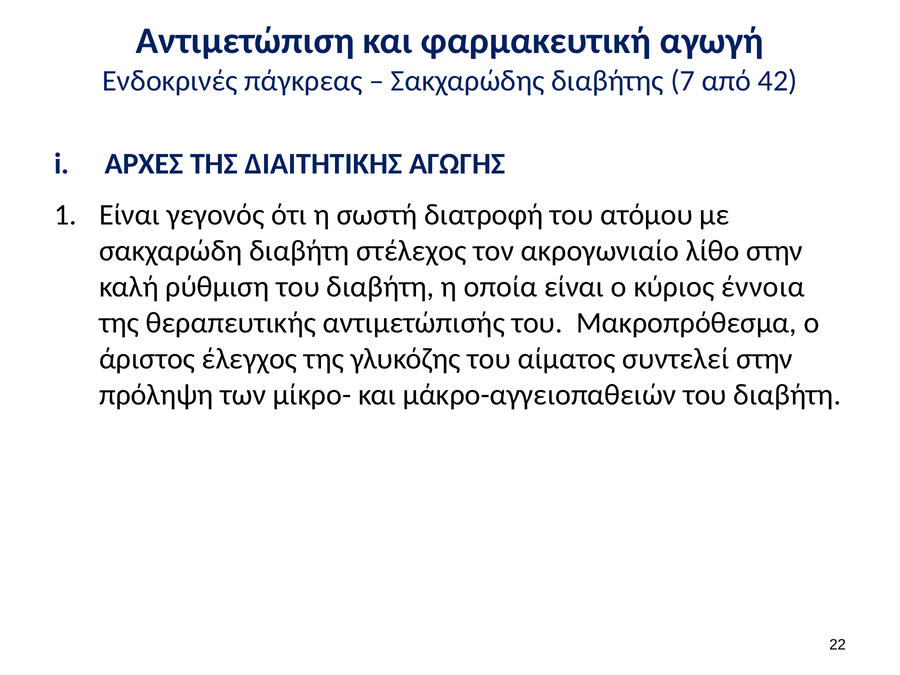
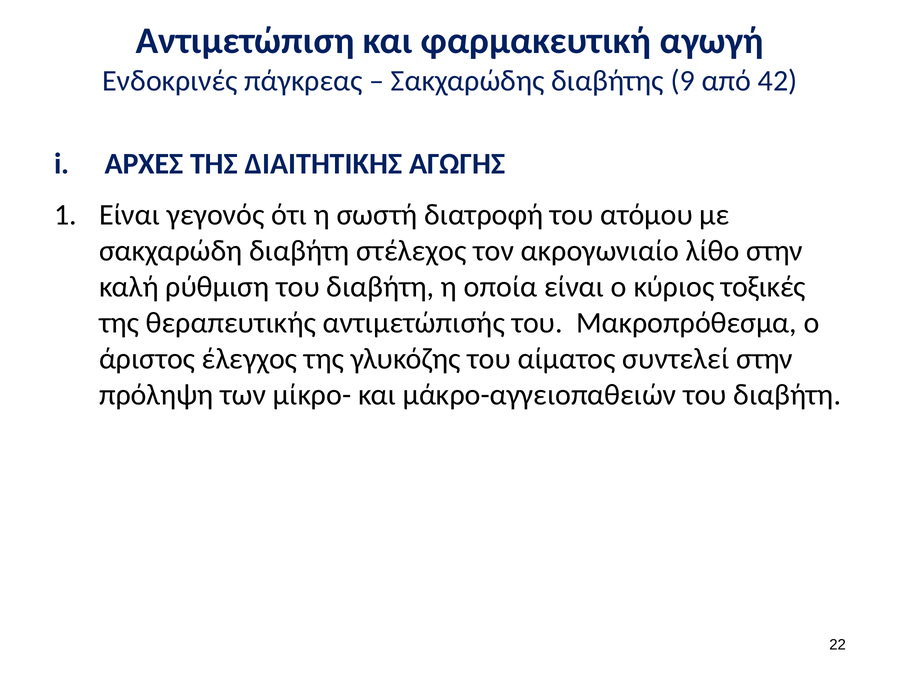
7: 7 -> 9
έννοια: έννοια -> τοξικές
